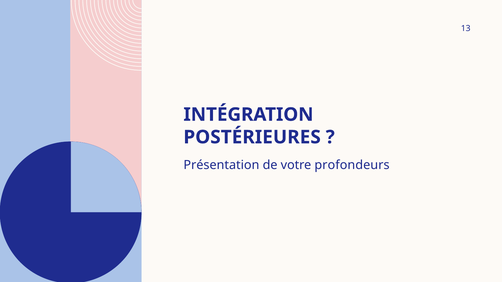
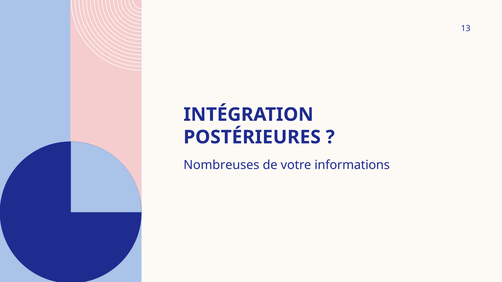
Présentation: Présentation -> Nombreuses
profondeurs: profondeurs -> informations
